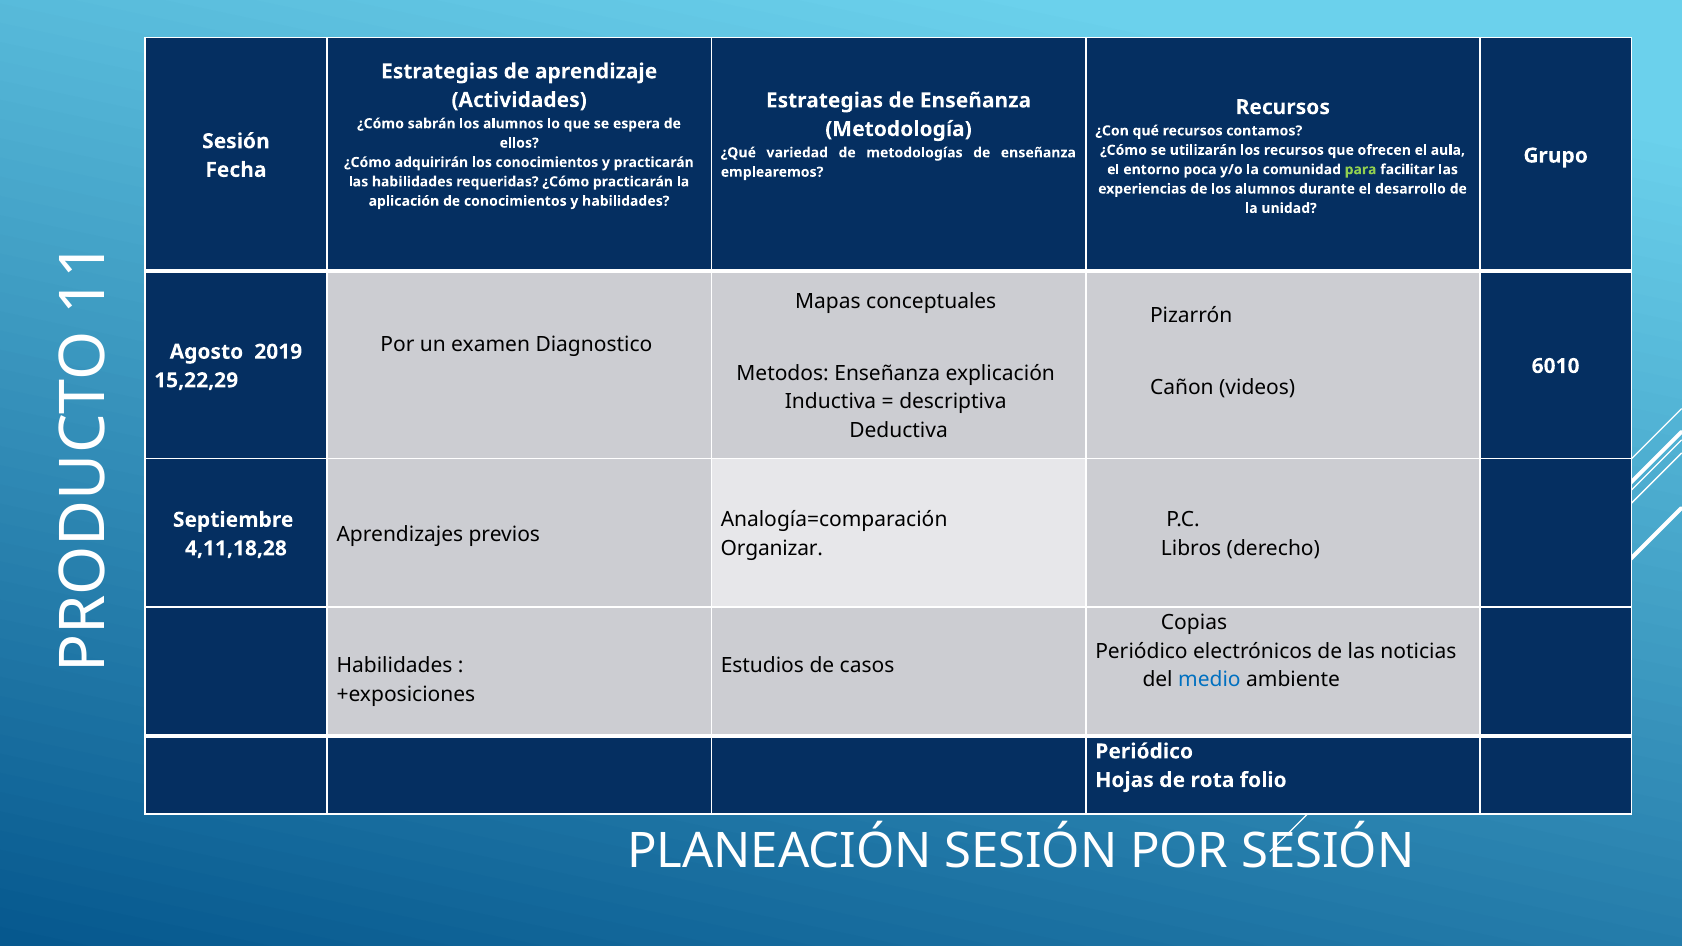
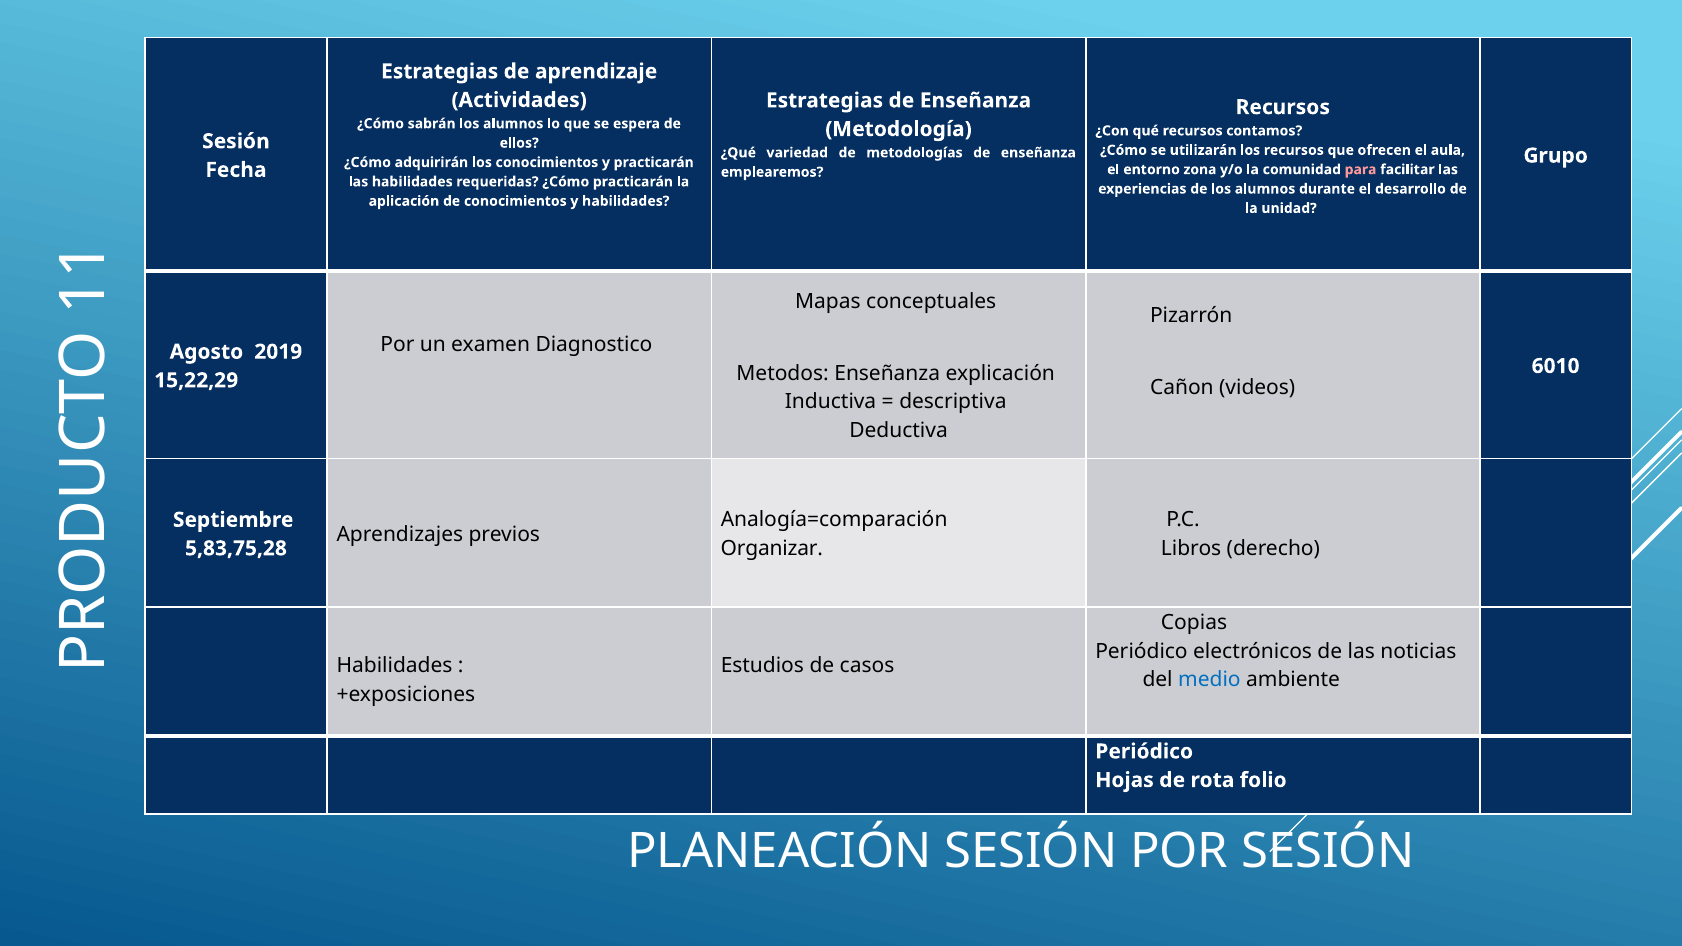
poca: poca -> zona
para colour: light green -> pink
4,11,18,28: 4,11,18,28 -> 5,83,75,28
